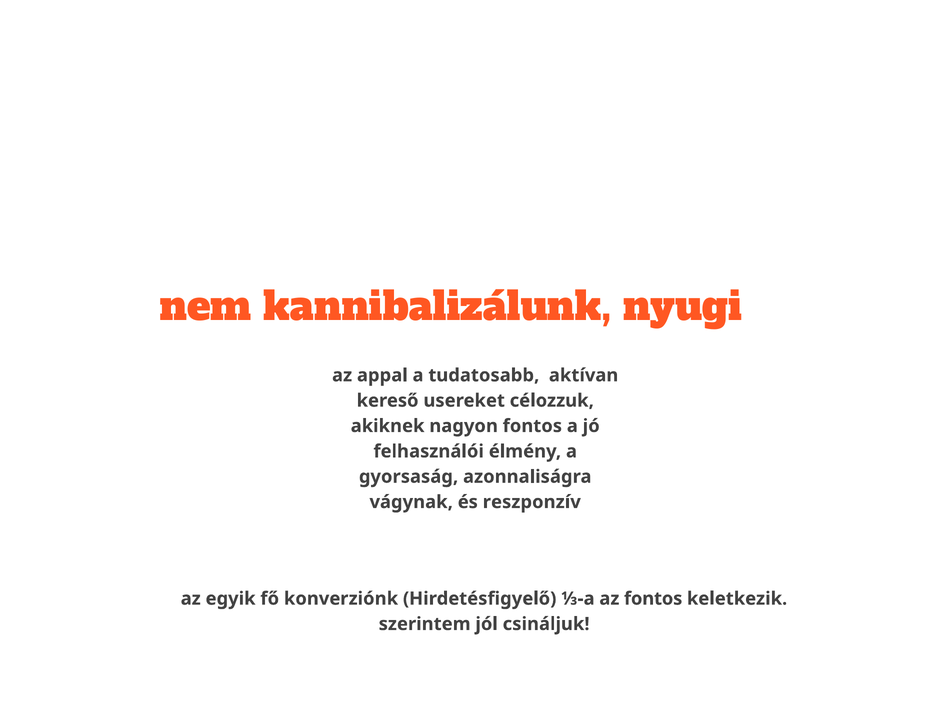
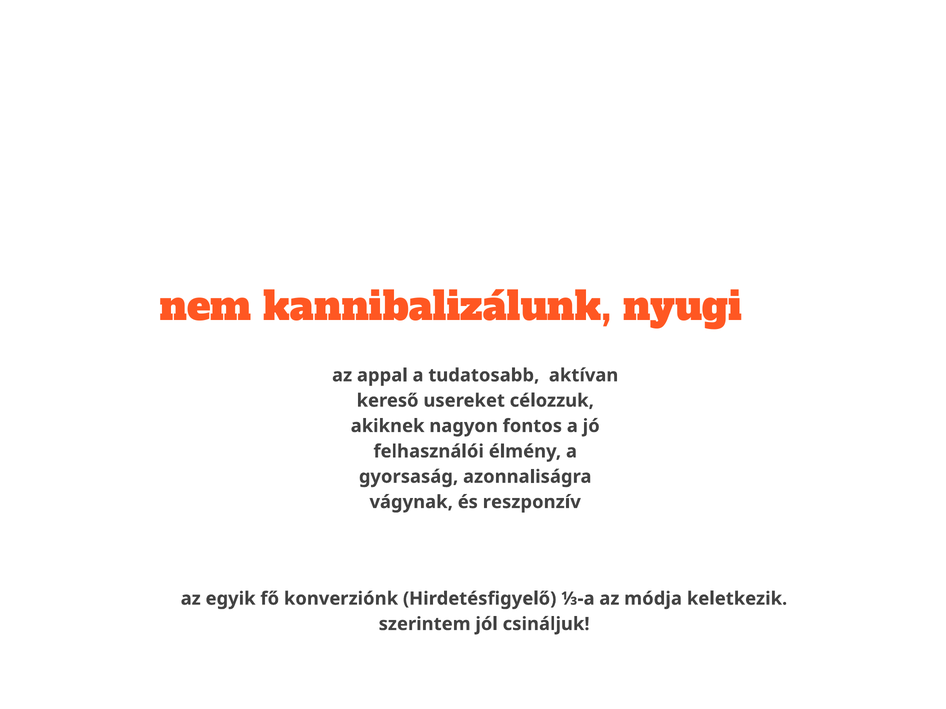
az fontos: fontos -> módja
